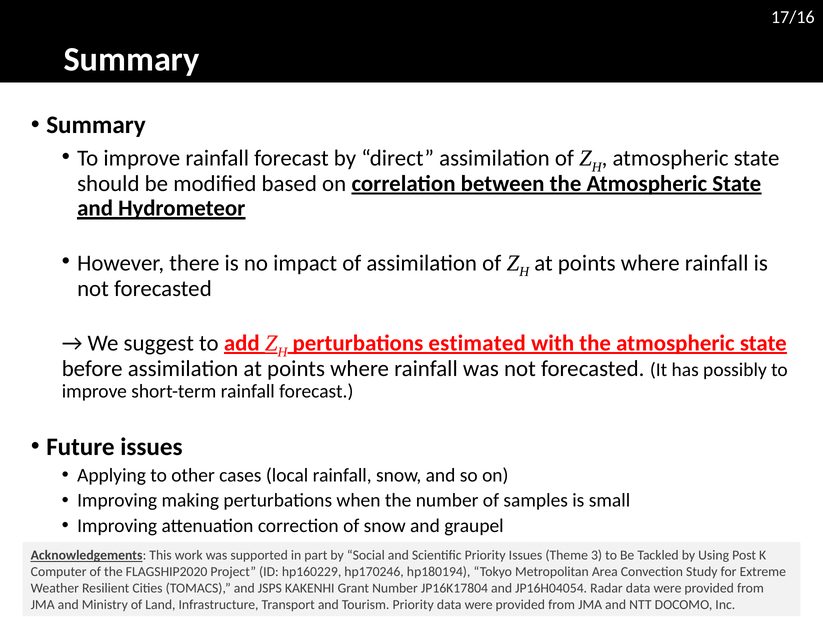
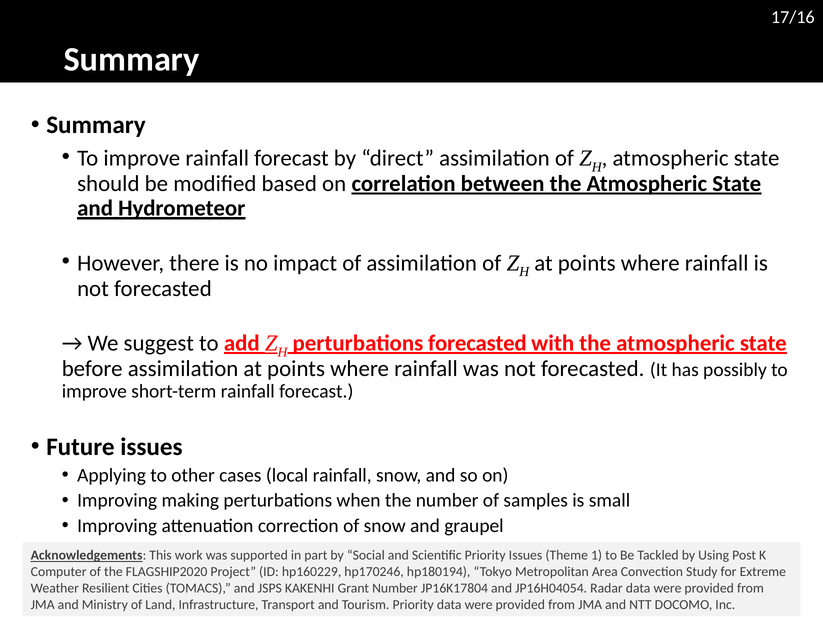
perturbations estimated: estimated -> forecasted
3: 3 -> 1
